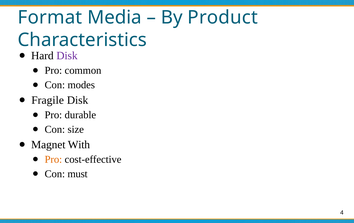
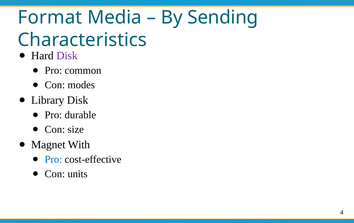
Product: Product -> Sending
Fragile: Fragile -> Library
Pro at (53, 159) colour: orange -> blue
must: must -> units
